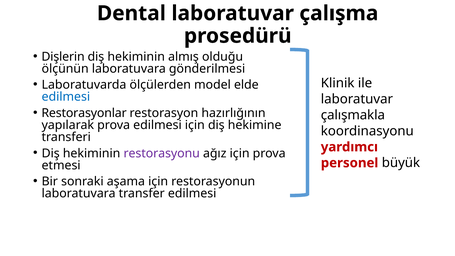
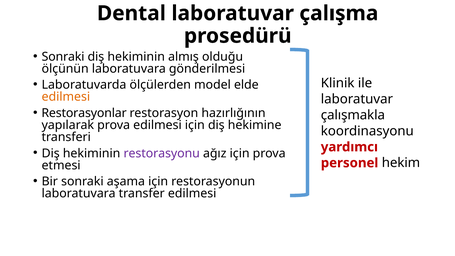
Dişlerin at (63, 57): Dişlerin -> Sonraki
edilmesi at (66, 97) colour: blue -> orange
büyük: büyük -> hekim
